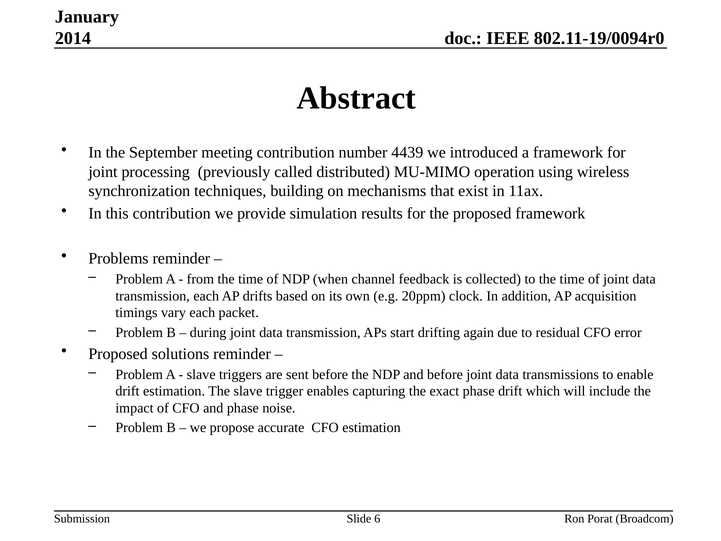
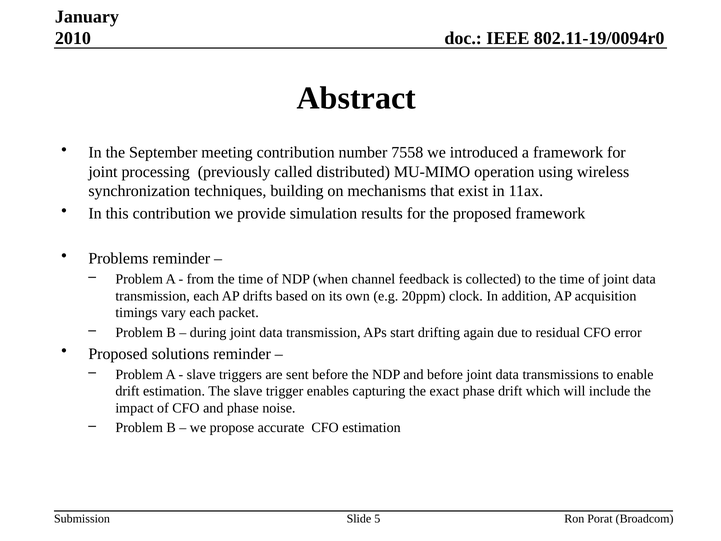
2014: 2014 -> 2010
4439: 4439 -> 7558
6: 6 -> 5
